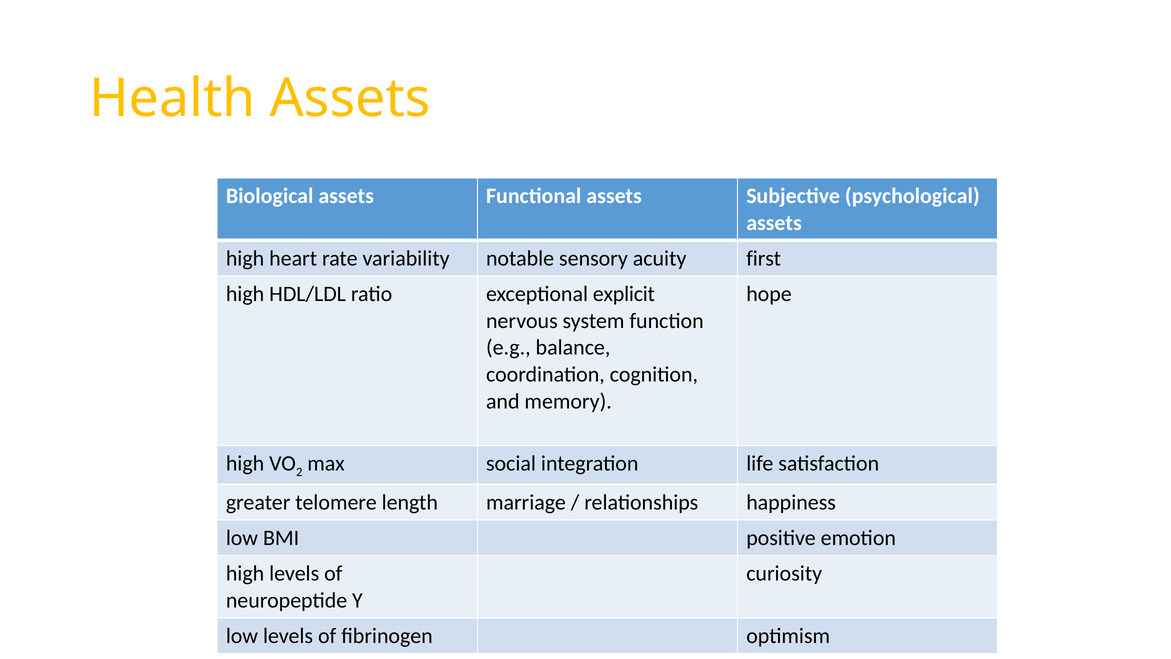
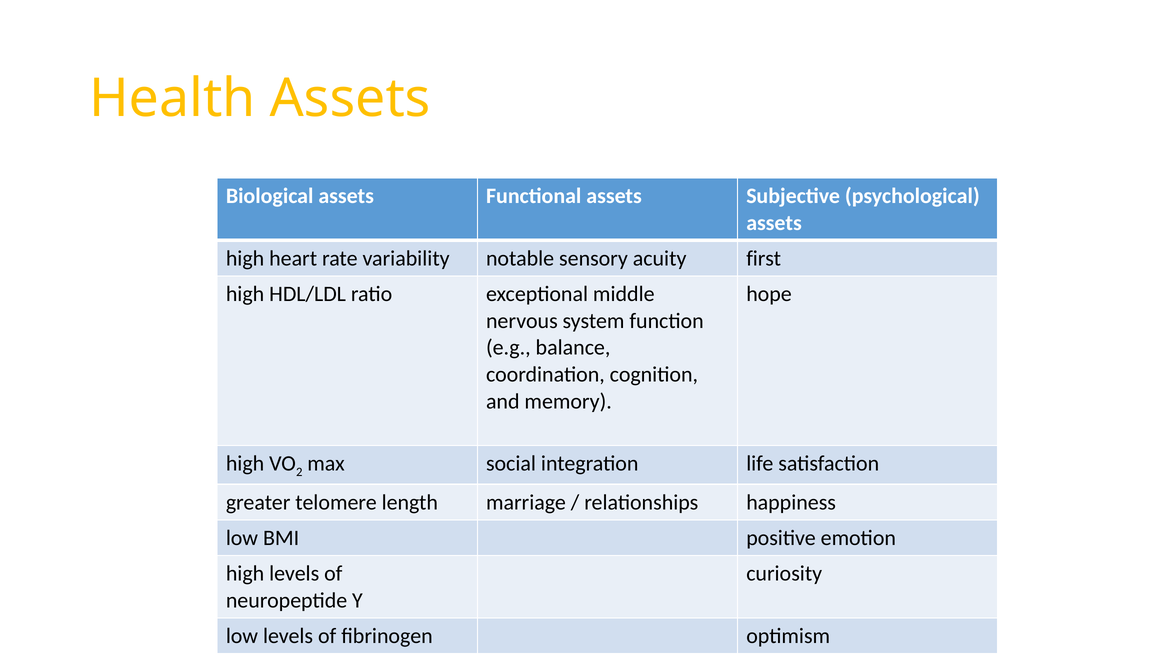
explicit: explicit -> middle
